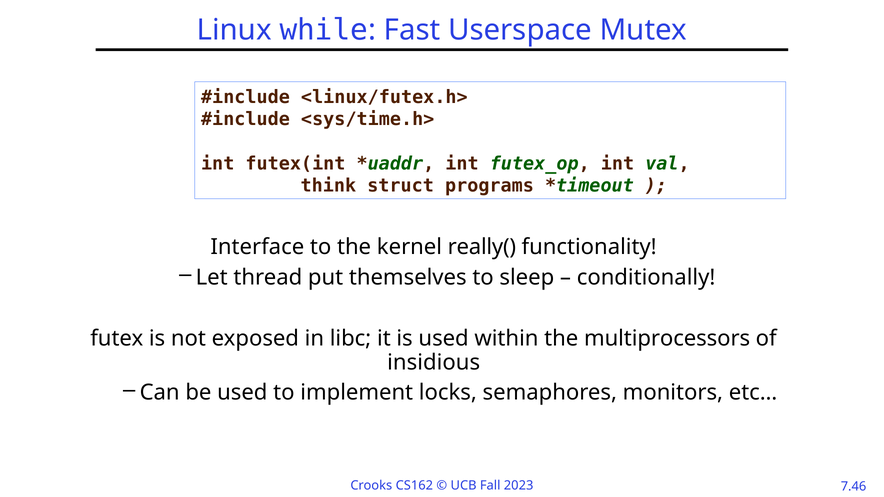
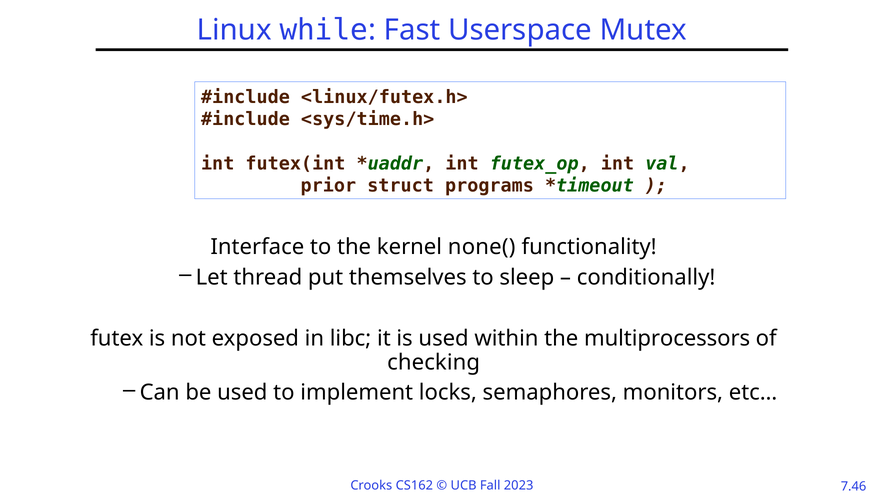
think: think -> prior
really(: really( -> none(
insidious: insidious -> checking
